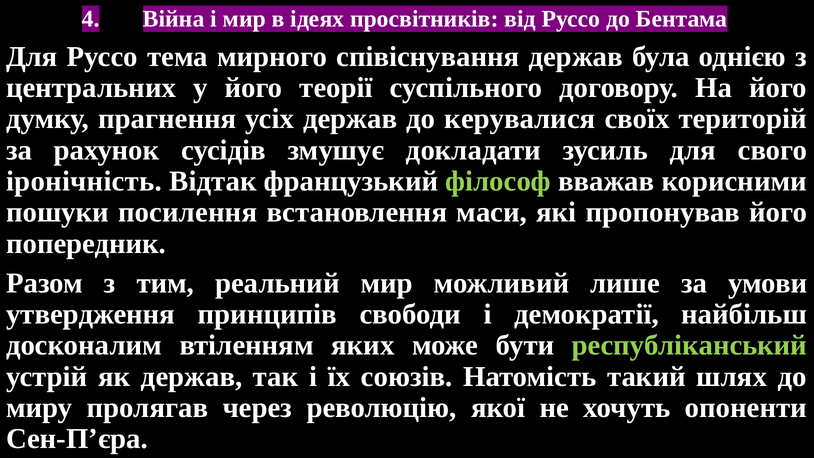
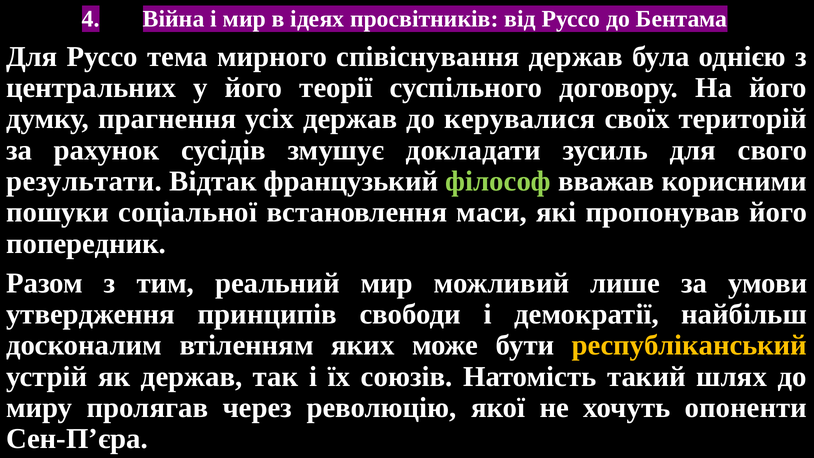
іронічність: іронічність -> результати
посилення: посилення -> соціальної
республіканський colour: light green -> yellow
